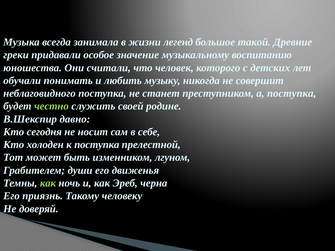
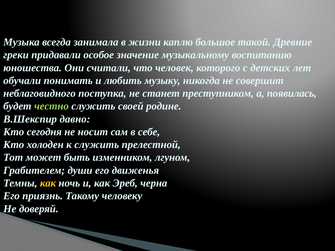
легенд: легенд -> каплю
а поступка: поступка -> появилась
к поступка: поступка -> служить
как at (48, 183) colour: light green -> yellow
